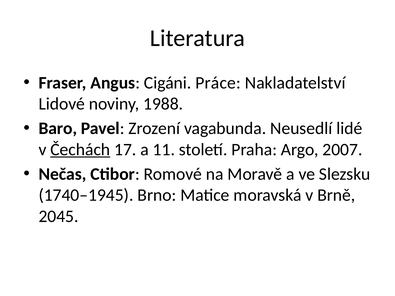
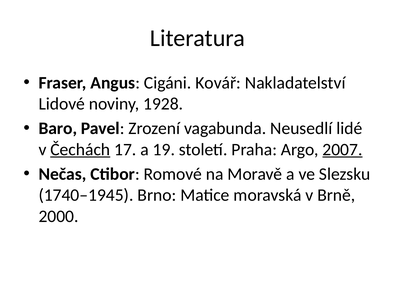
Práce: Práce -> Kovář
1988: 1988 -> 1928
11: 11 -> 19
2007 underline: none -> present
2045: 2045 -> 2000
